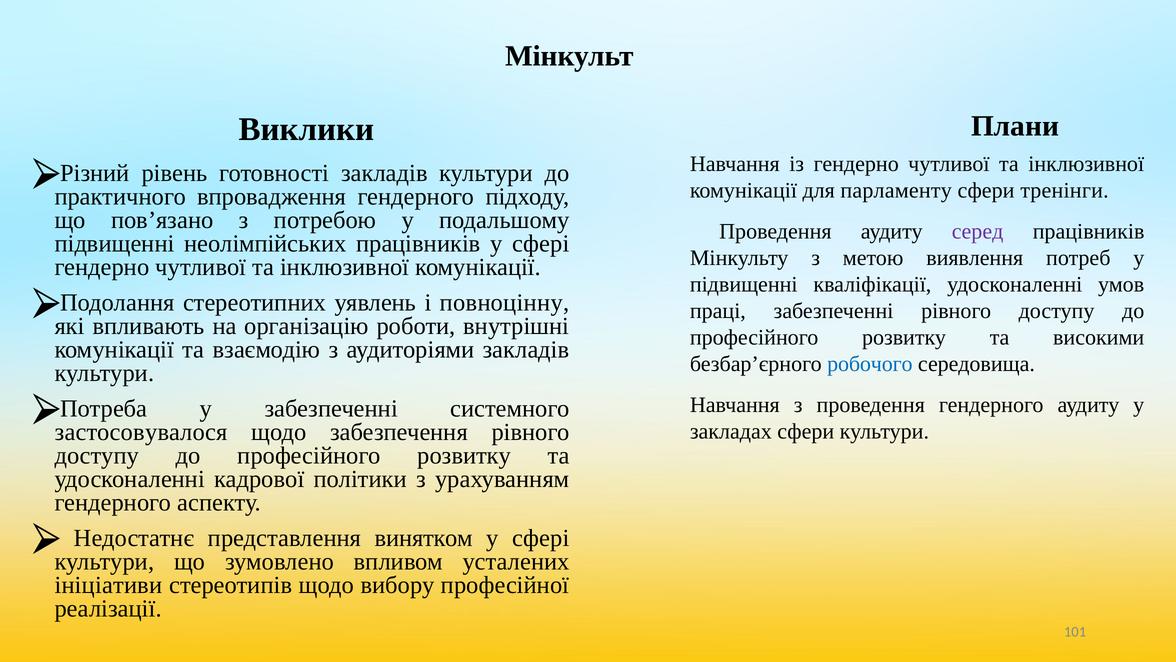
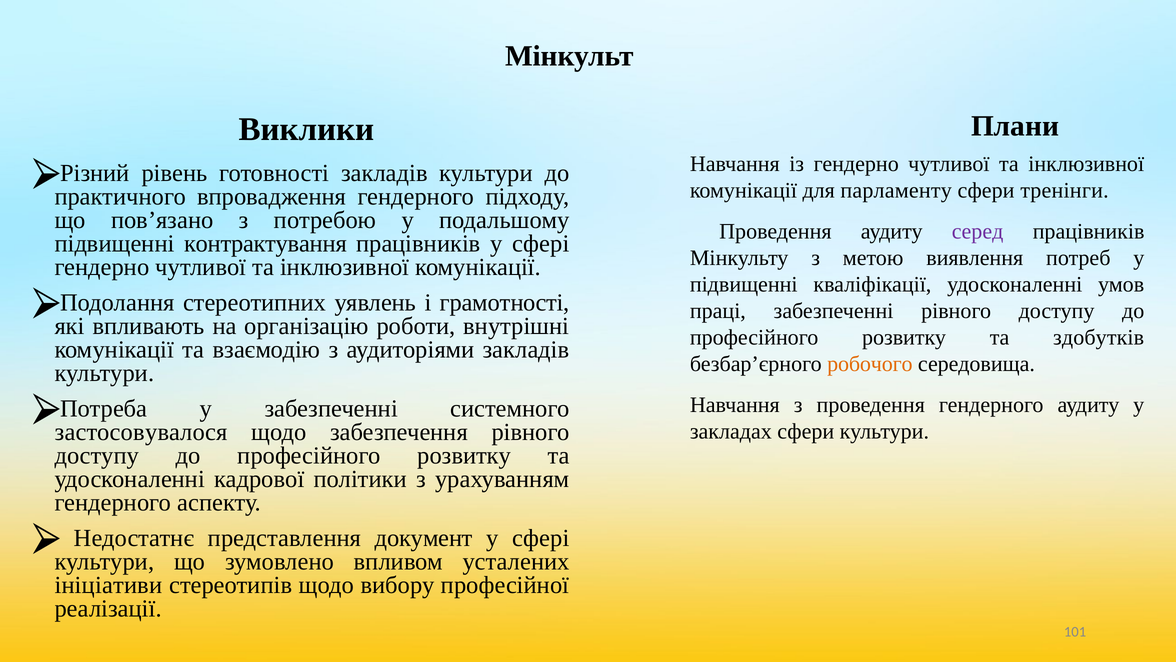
неолімпійських: неолімпійських -> контрактування
повноцінну: повноцінну -> грамотності
високими: високими -> здобутків
робочого colour: blue -> orange
винятком: винятком -> документ
